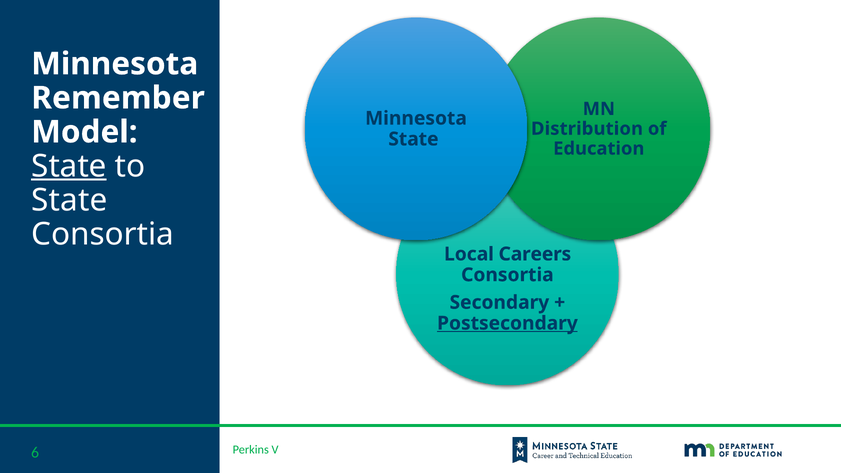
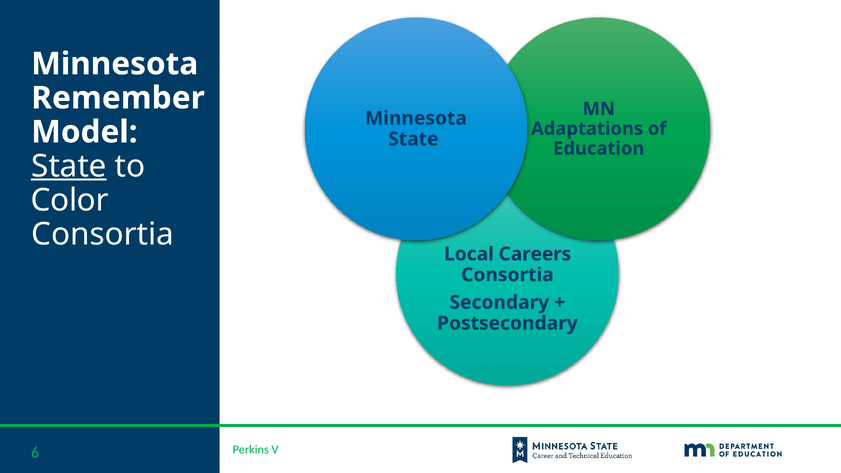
Distribution: Distribution -> Adaptations
State at (69, 200): State -> Color
Postsecondary underline: present -> none
